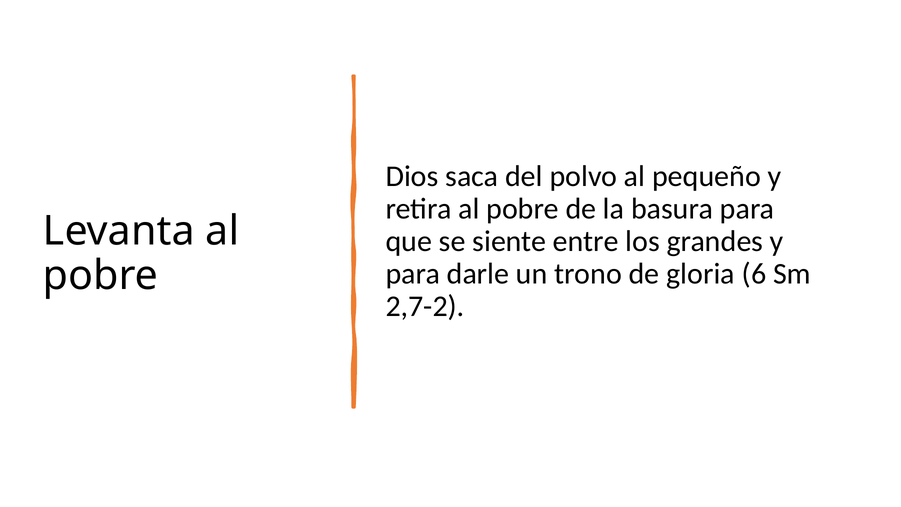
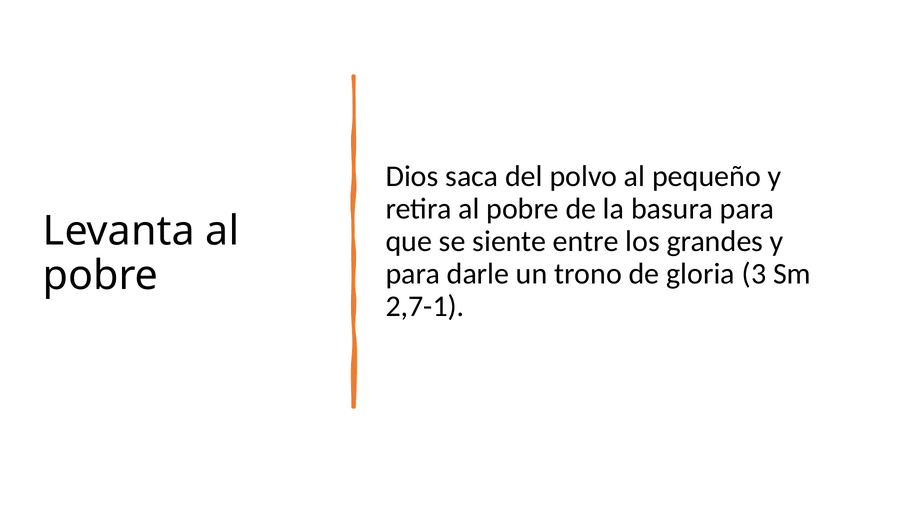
6: 6 -> 3
2,7-2: 2,7-2 -> 2,7-1
